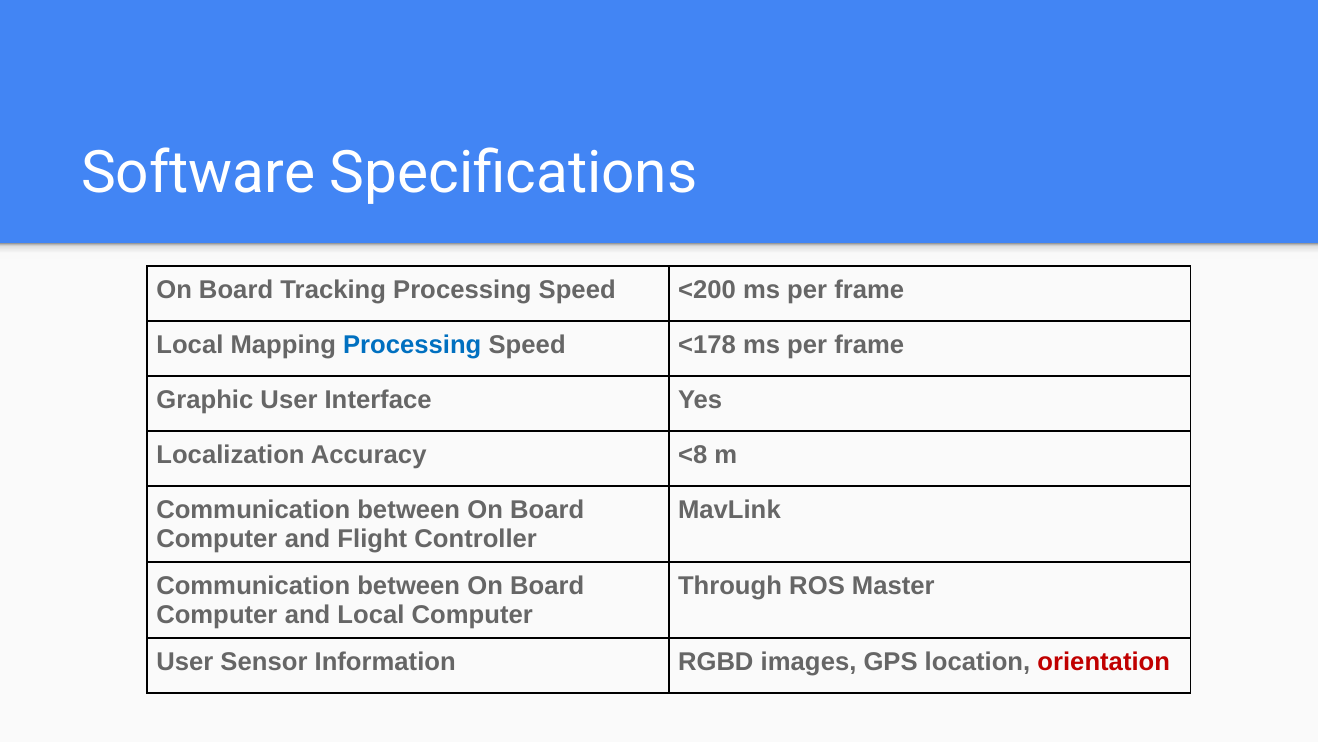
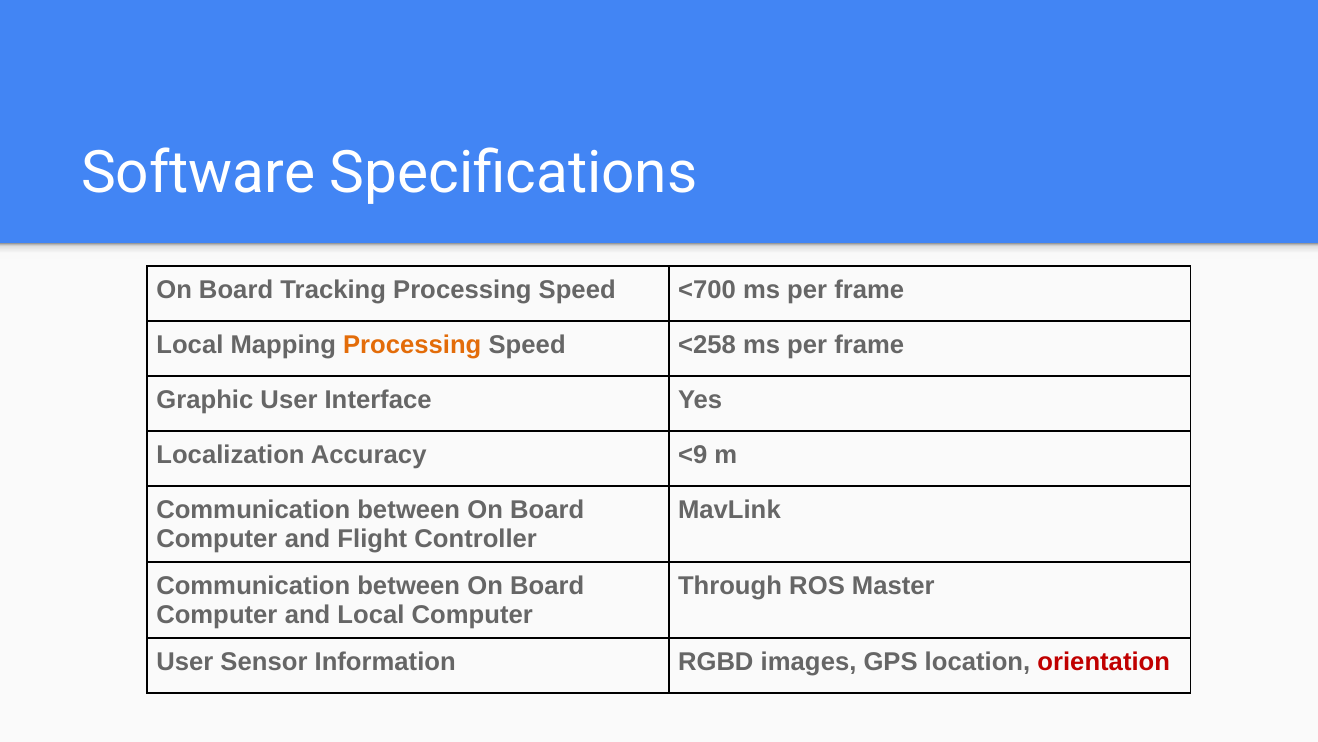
<200: <200 -> <700
Processing at (412, 345) colour: blue -> orange
<178: <178 -> <258
<8: <8 -> <9
